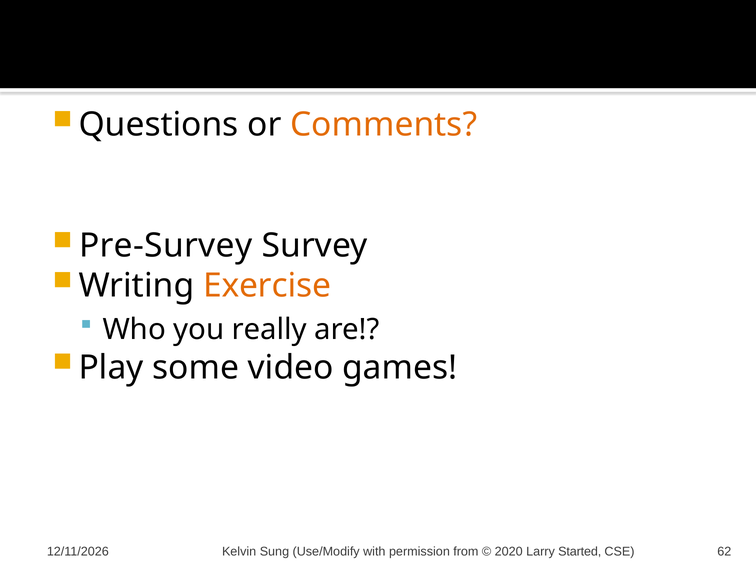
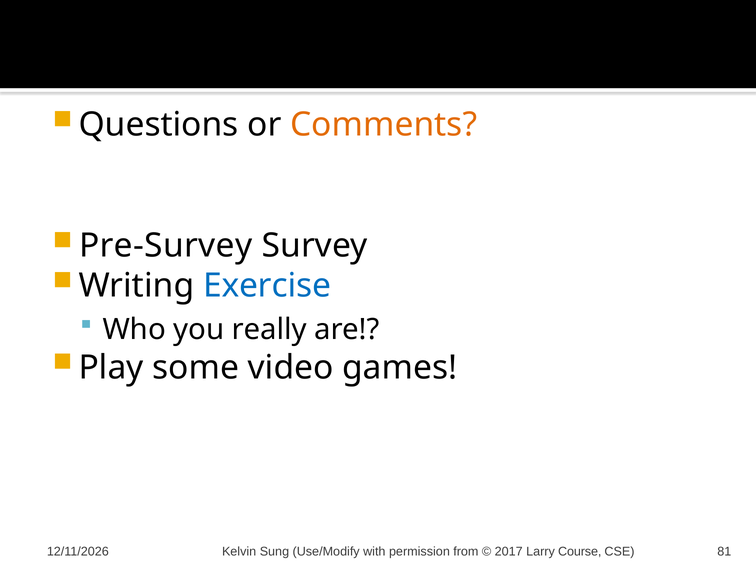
Exercise colour: orange -> blue
2020: 2020 -> 2017
Started: Started -> Course
62: 62 -> 81
